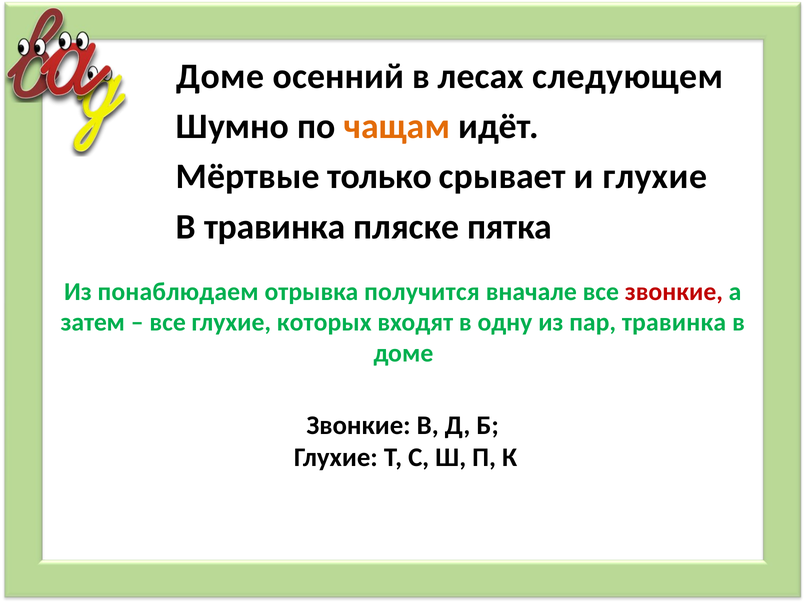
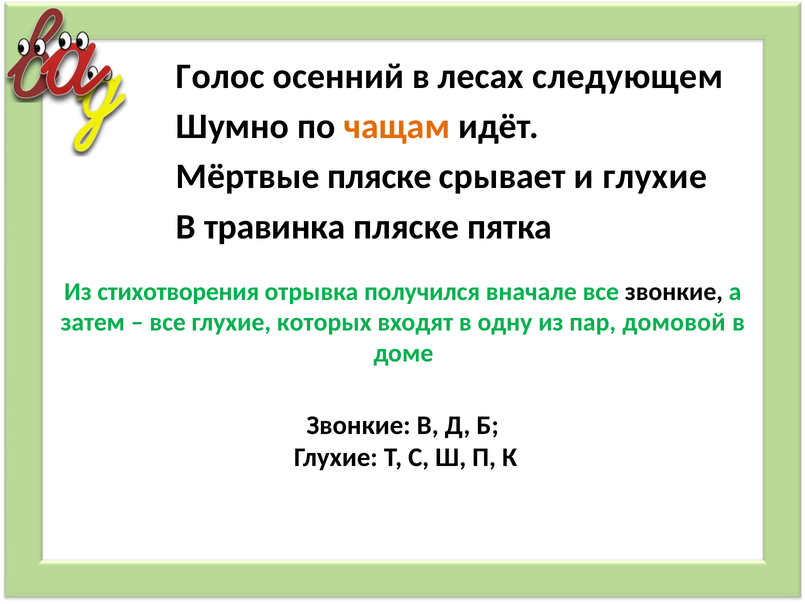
Доме at (220, 76): Доме -> Голос
Мёртвые только: только -> пляске
понаблюдаем: понаблюдаем -> стихотворения
получится: получится -> получился
звонкие at (674, 291) colour: red -> black
пар травинка: травинка -> домовой
